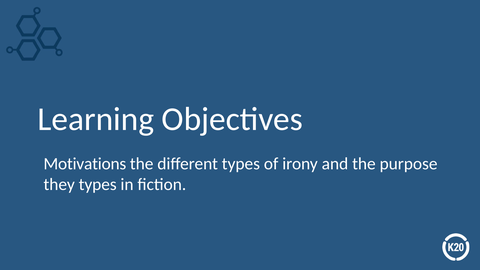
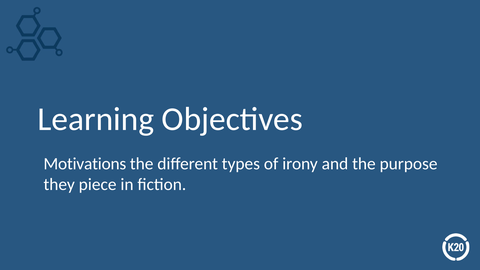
they types: types -> piece
